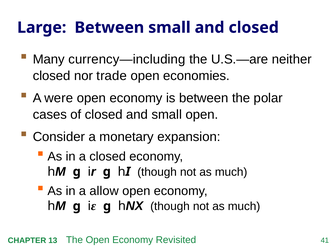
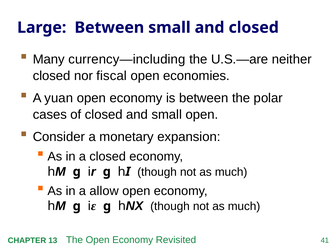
trade: trade -> fiscal
were: were -> yuan
